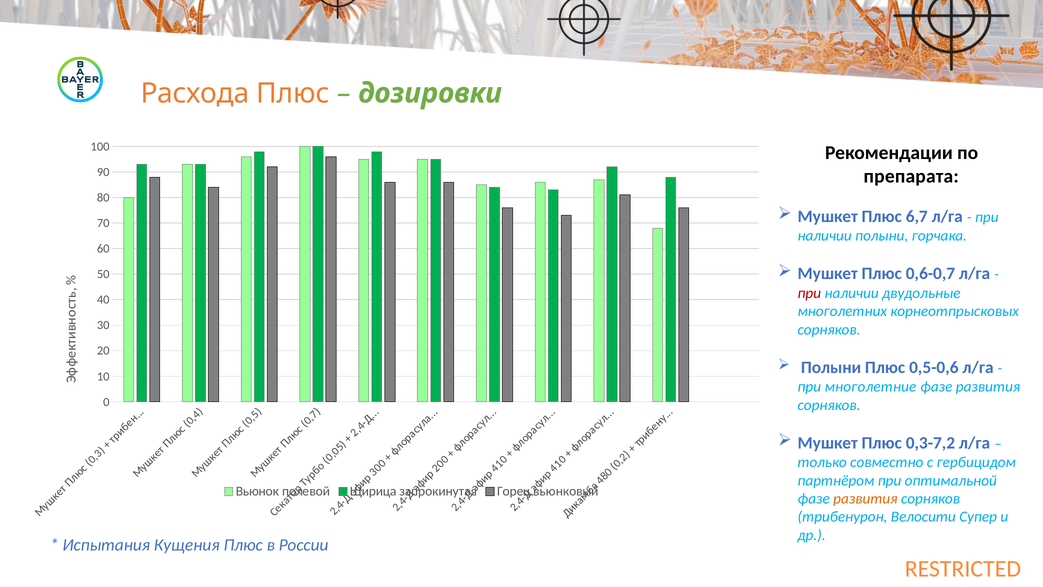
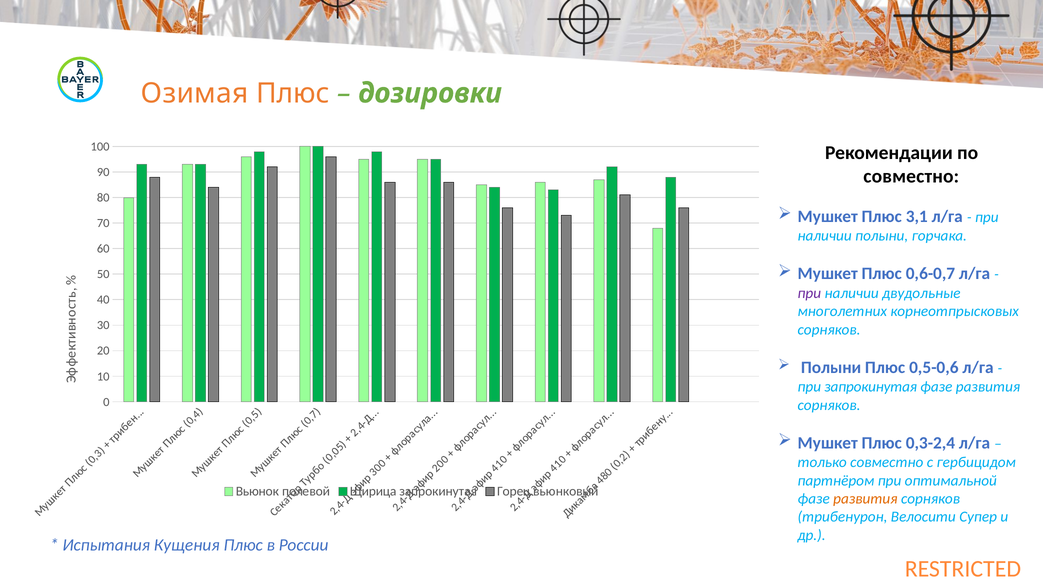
Расхода: Расхода -> Озимая
препарата at (911, 176): препарата -> совместно
6,7: 6,7 -> 3,1
при at (809, 293) colour: red -> purple
при многолетние: многолетние -> запрокинутая
0,3-7,2: 0,3-7,2 -> 0,3-2,4
